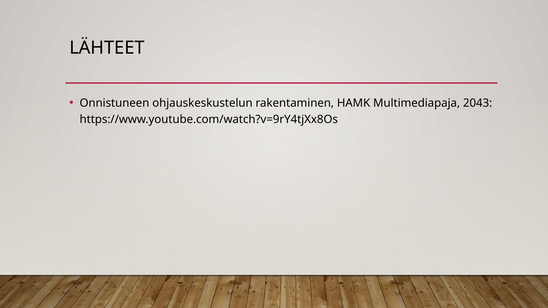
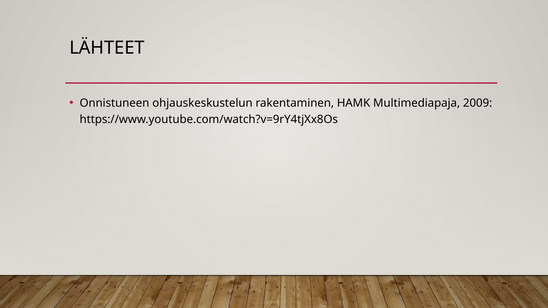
2043: 2043 -> 2009
